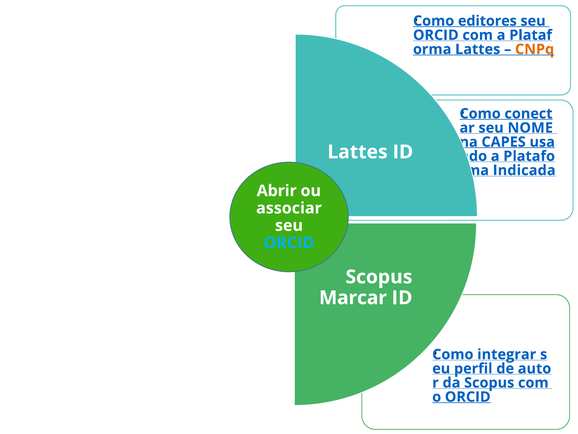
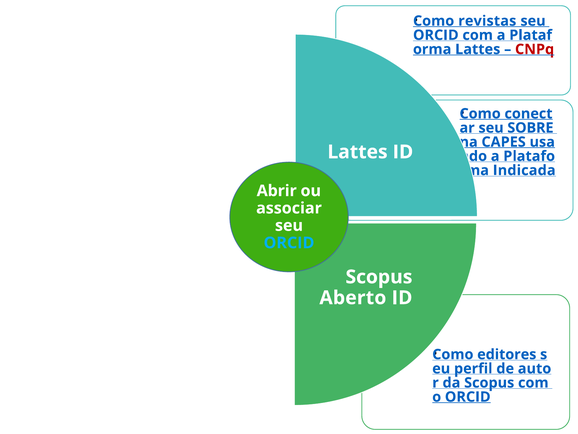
editores: editores -> revistas
CNPq colour: orange -> red
NOME: NOME -> SOBRE
Marcar: Marcar -> Aberto
integrar: integrar -> editores
